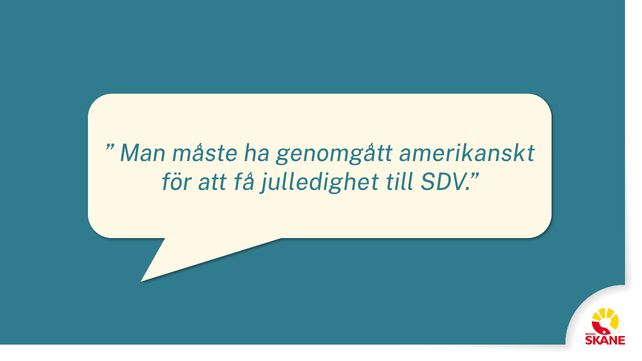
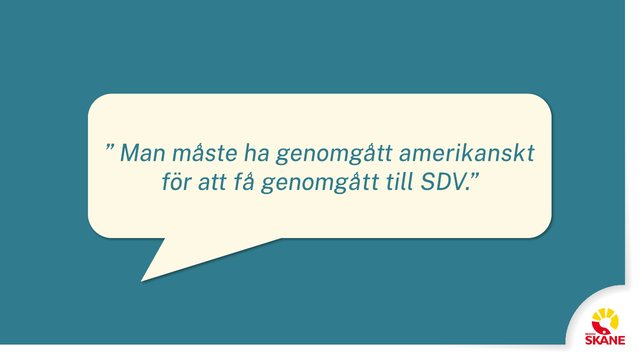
få julledighet: julledighet -> genomgått
